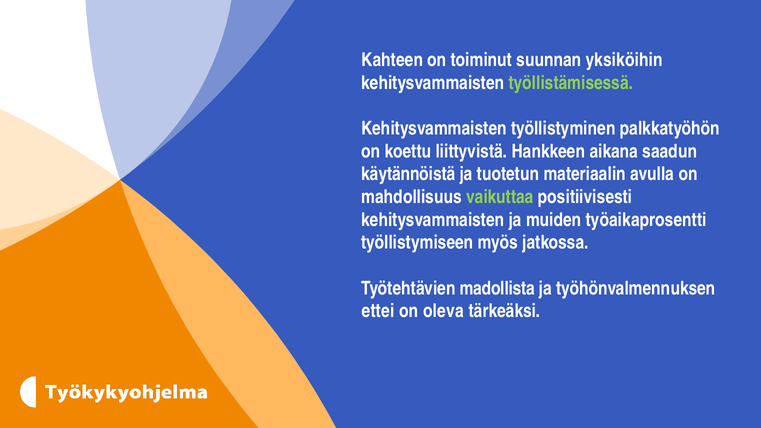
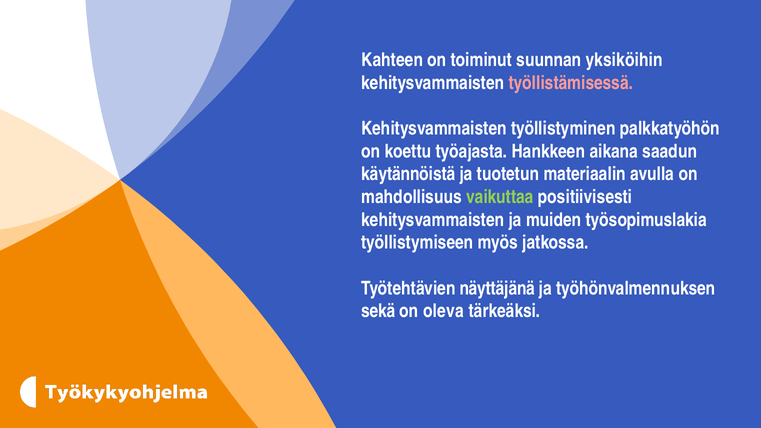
työllistämisessä colour: light green -> pink
liittyvistä: liittyvistä -> työajasta
työaikaprosentti: työaikaprosentti -> työsopimuslakia
madollista: madollista -> näyttäjänä
ettei: ettei -> sekä
